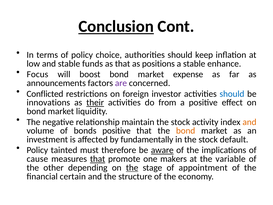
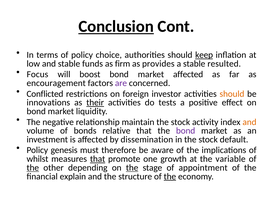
keep underline: none -> present
as that: that -> firm
positions: positions -> provides
enhance: enhance -> resulted
market expense: expense -> affected
announcements: announcements -> encouragement
should at (232, 94) colour: blue -> orange
from: from -> tests
bonds positive: positive -> relative
bond at (186, 131) colour: orange -> purple
fundamentally: fundamentally -> dissemination
tainted: tainted -> genesis
aware underline: present -> none
cause: cause -> whilst
makers: makers -> growth
the at (33, 167) underline: none -> present
certain: certain -> explain
the at (170, 176) underline: none -> present
